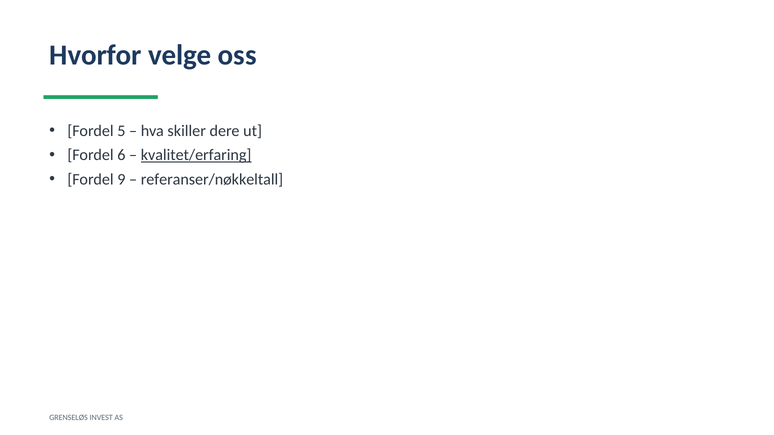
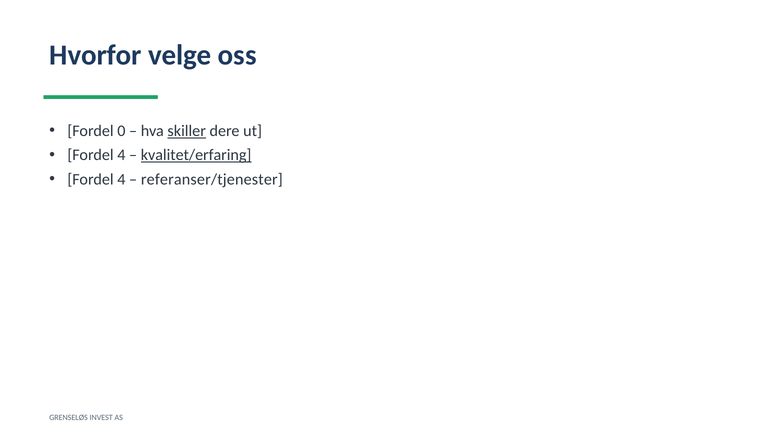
5: 5 -> 0
skiller underline: none -> present
6 at (121, 155): 6 -> 4
9 at (121, 179): 9 -> 4
referanser/nøkkeltall: referanser/nøkkeltall -> referanser/tjenester
